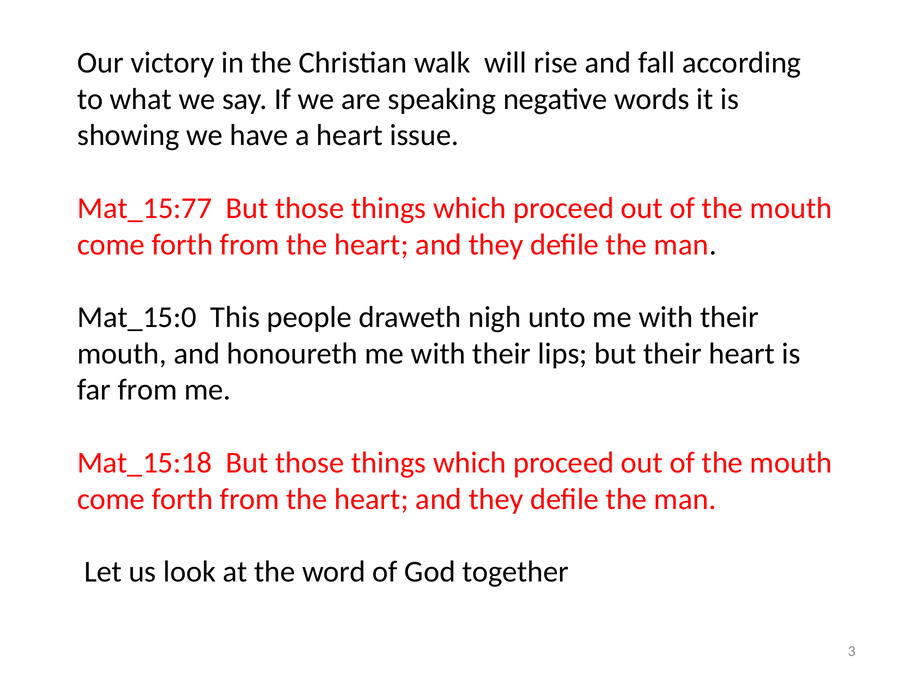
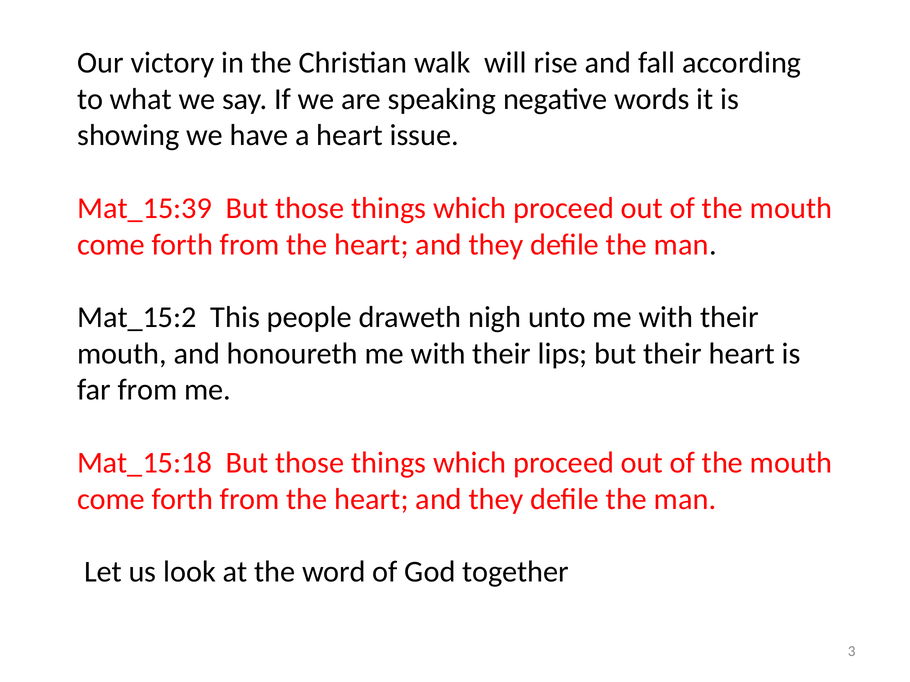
Mat_15:77: Mat_15:77 -> Mat_15:39
Mat_15:0: Mat_15:0 -> Mat_15:2
